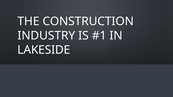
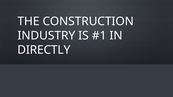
LAKESIDE: LAKESIDE -> DIRECTLY
